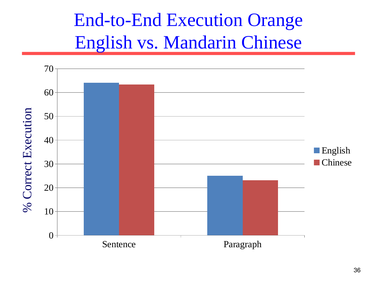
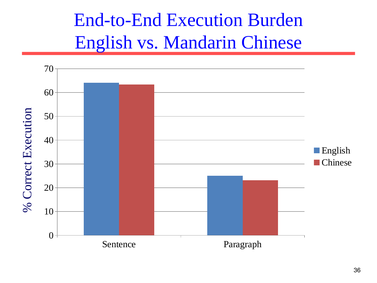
Orange: Orange -> Burden
